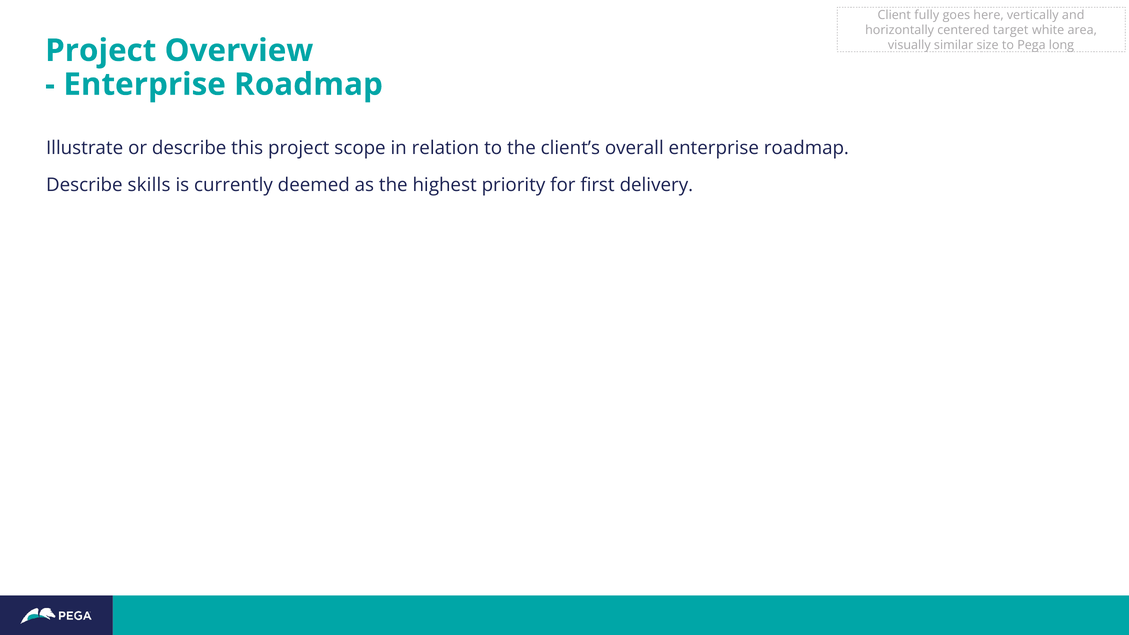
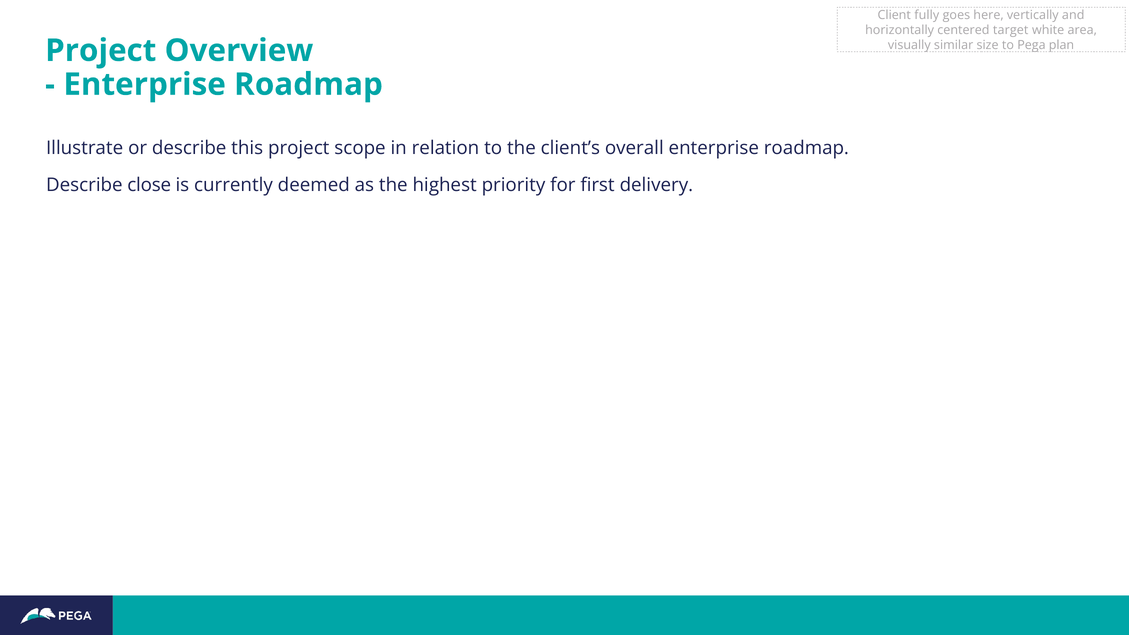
long: long -> plan
skills: skills -> close
